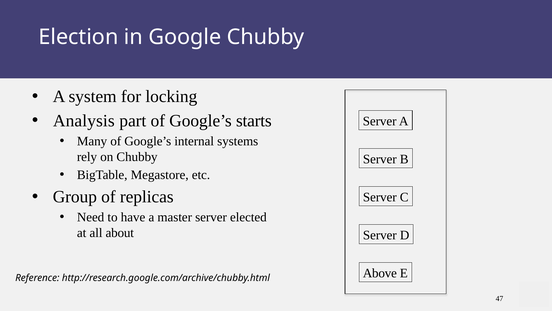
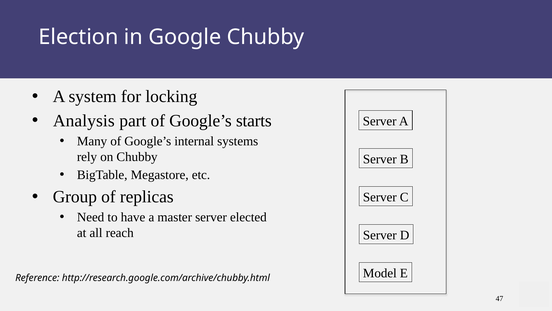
about: about -> reach
Above: Above -> Model
